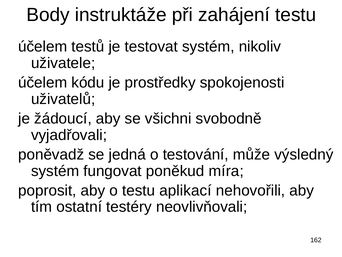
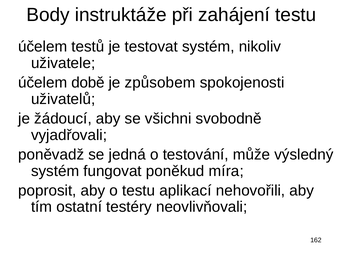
kódu: kódu -> době
prostředky: prostředky -> způsobem
